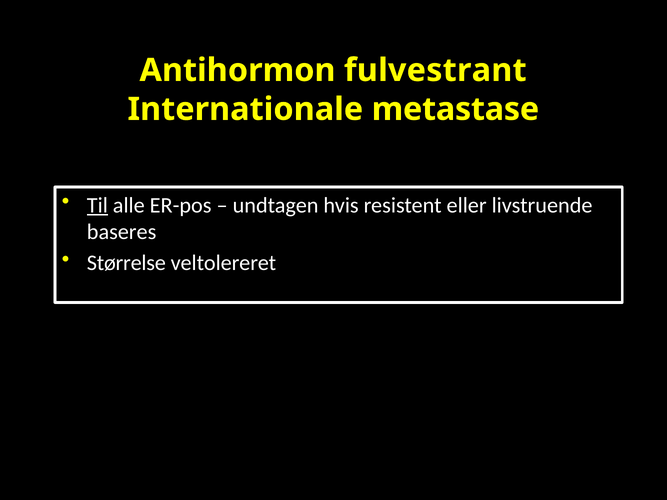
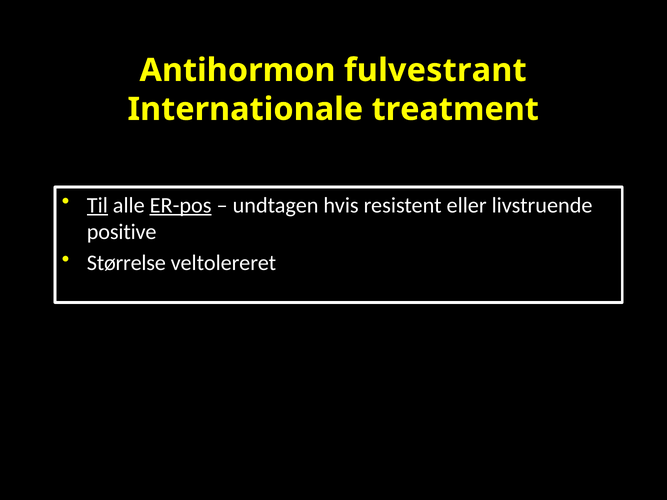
metastase: metastase -> treatment
ER-pos underline: none -> present
baseres: baseres -> positive
